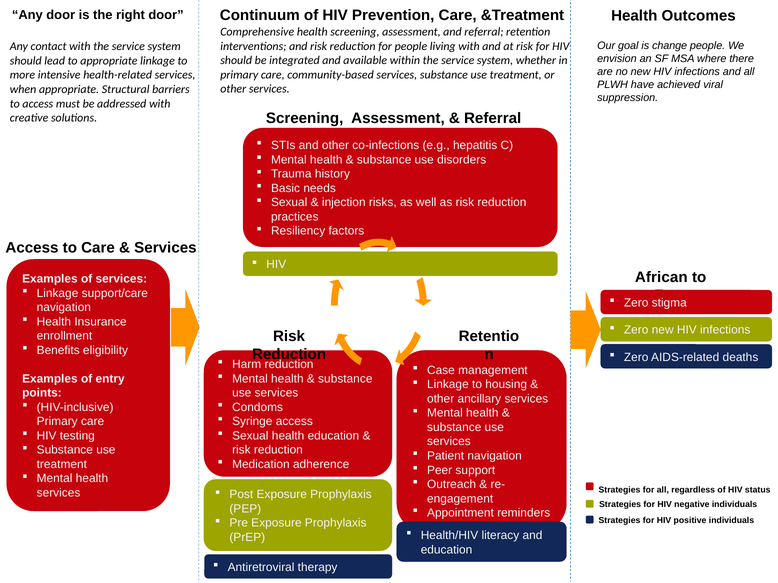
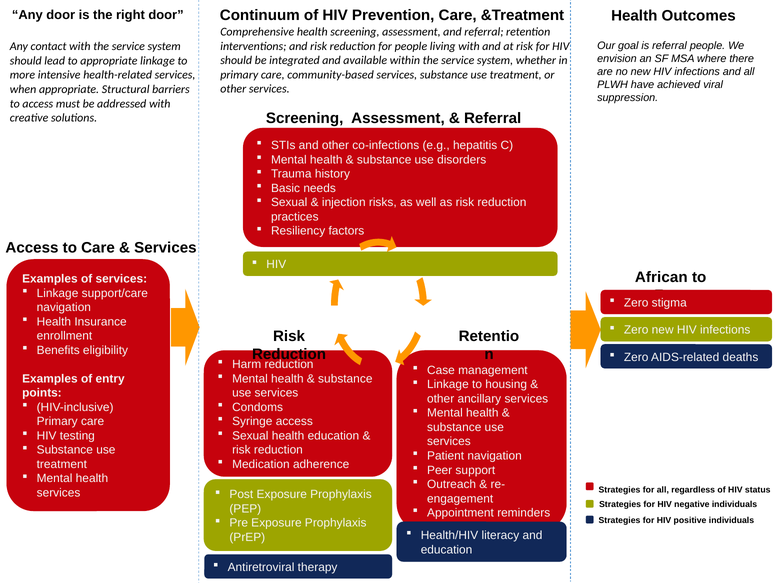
is change: change -> referral
